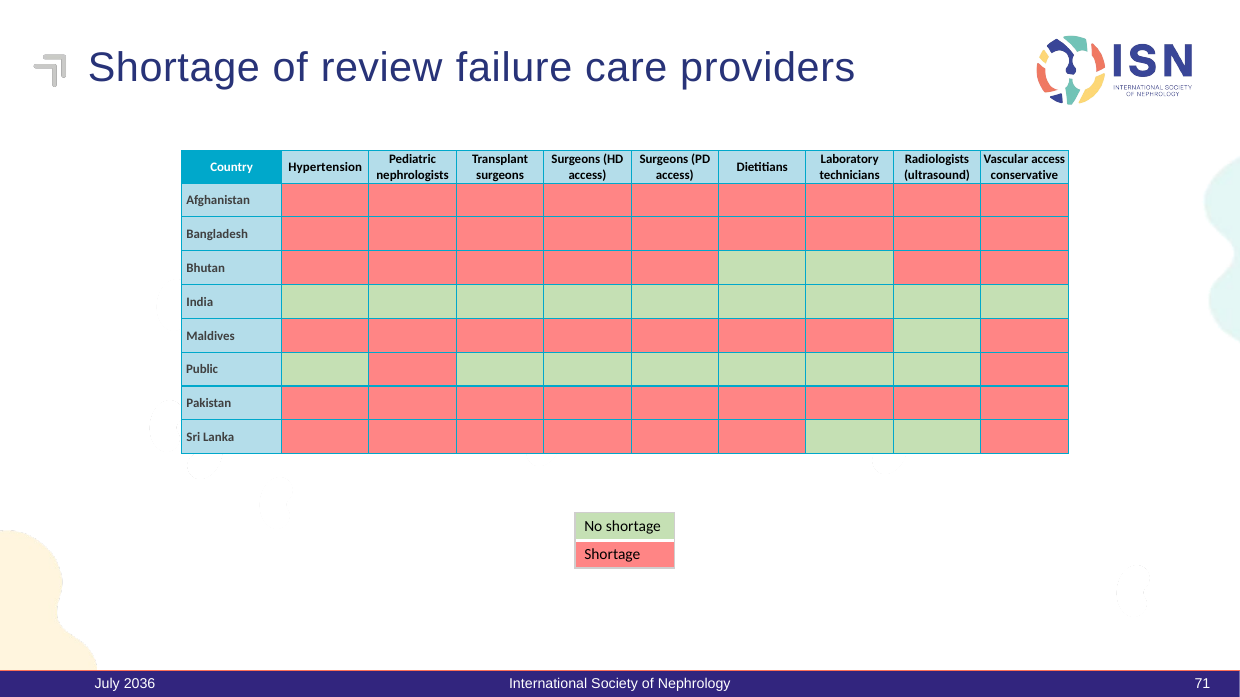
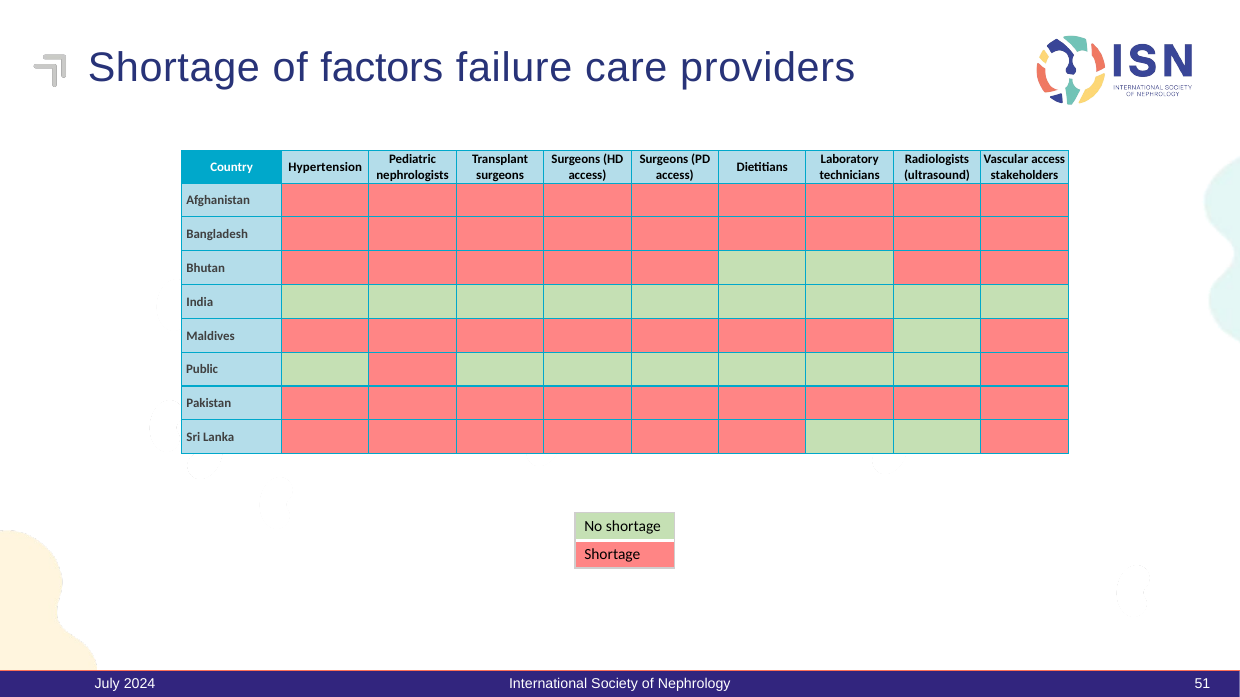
review: review -> factors
conservative: conservative -> stakeholders
2036: 2036 -> 2024
71: 71 -> 51
